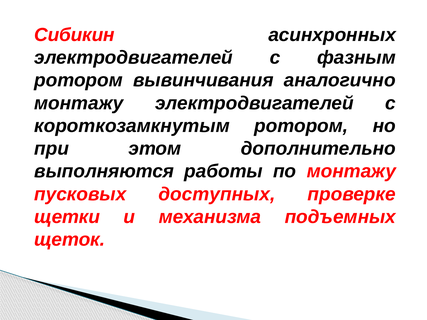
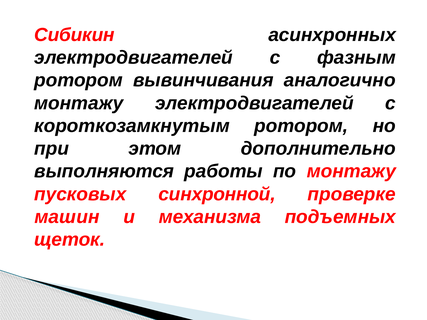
доступных: доступных -> синхронной
щетки: щетки -> машин
